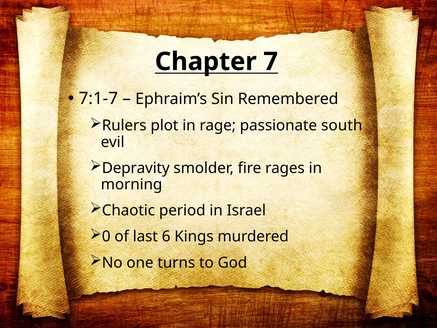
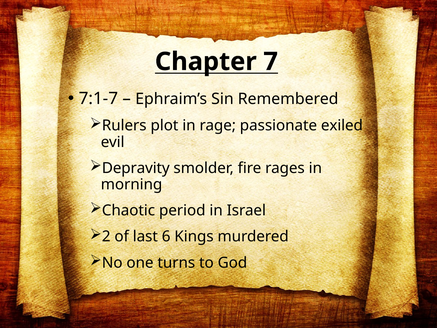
south: south -> exiled
0: 0 -> 2
